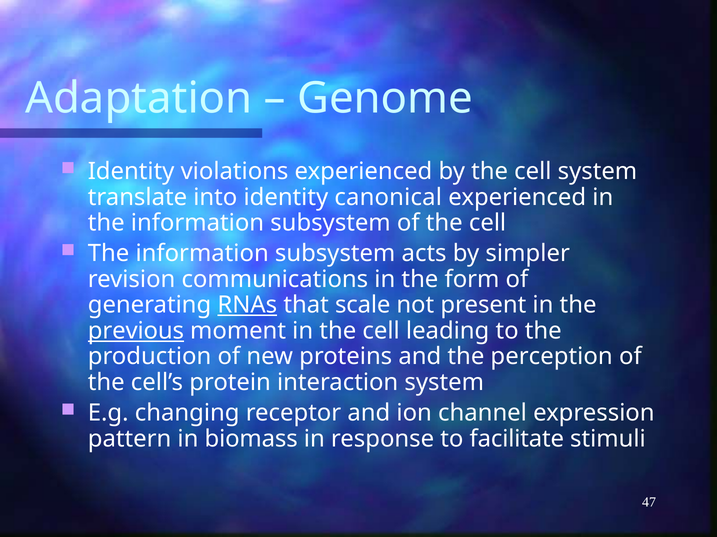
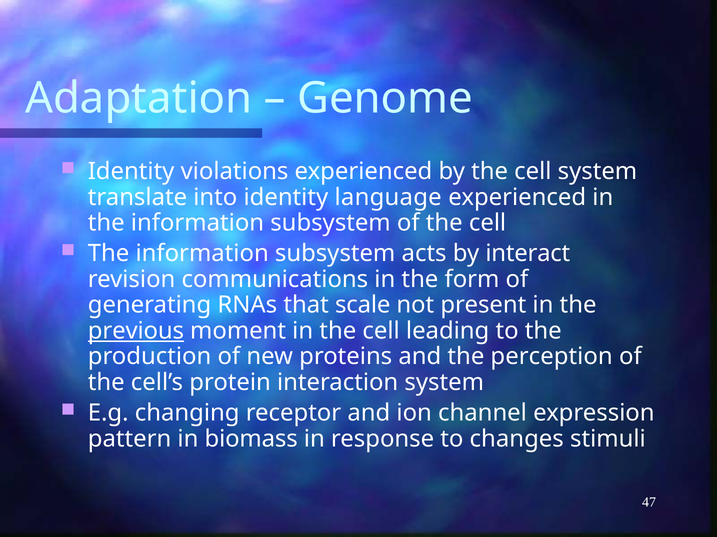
canonical: canonical -> language
simpler: simpler -> interact
RNAs underline: present -> none
facilitate: facilitate -> changes
